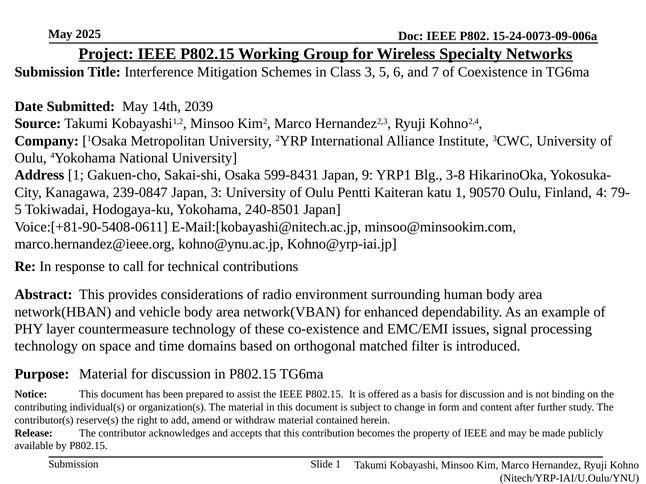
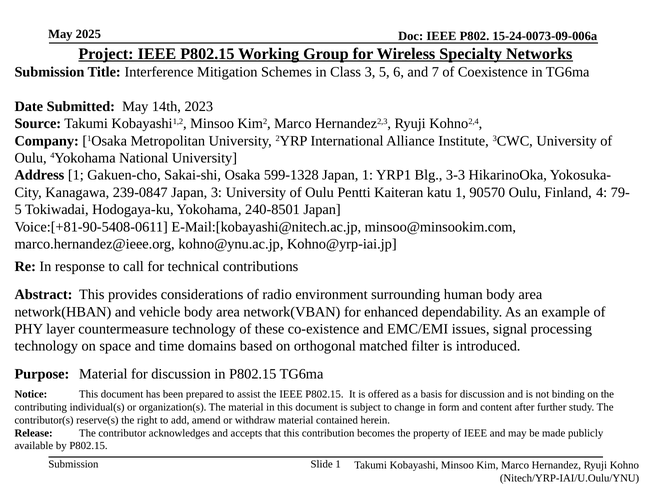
2039: 2039 -> 2023
599-8431: 599-8431 -> 599-1328
Japan 9: 9 -> 1
3-8: 3-8 -> 3-3
